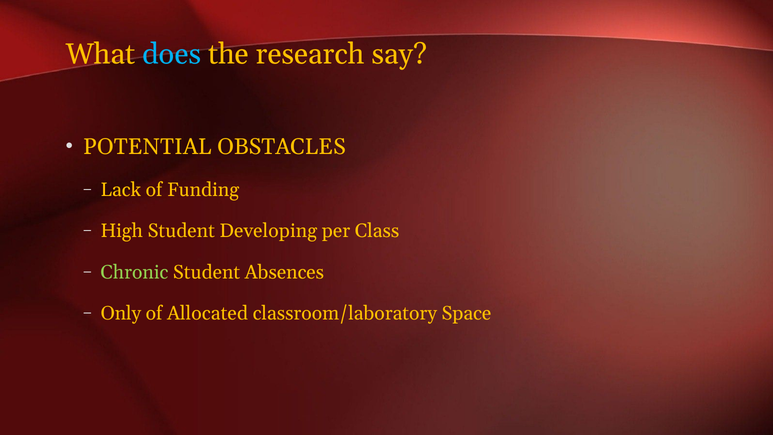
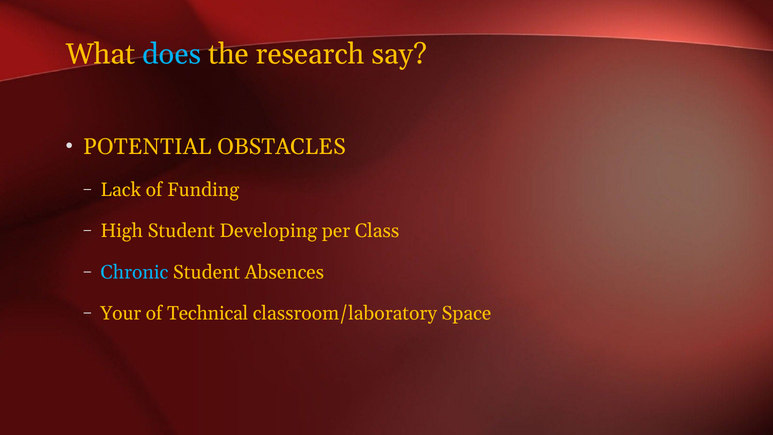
Chronic colour: light green -> light blue
Only: Only -> Your
Allocated: Allocated -> Technical
